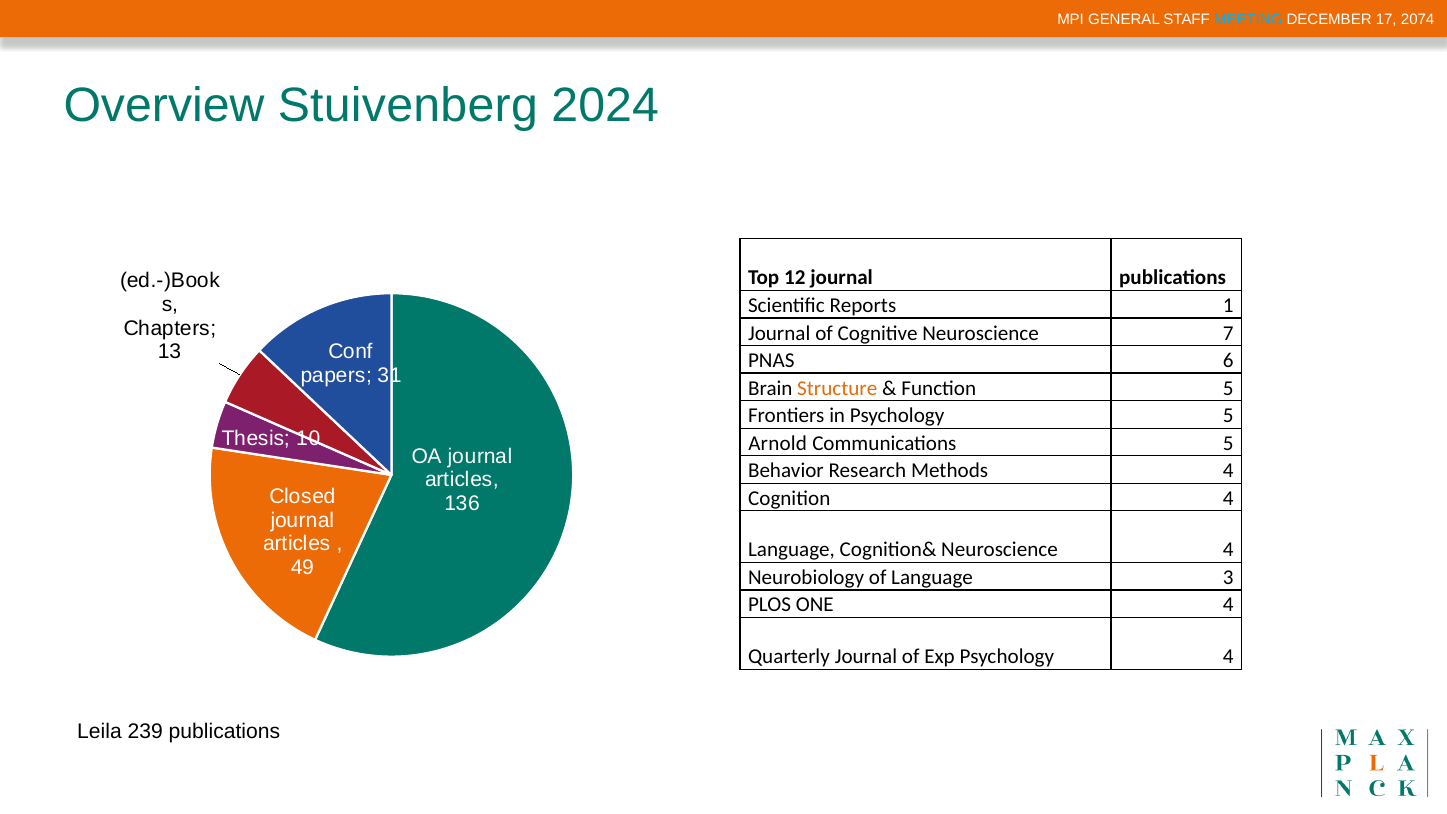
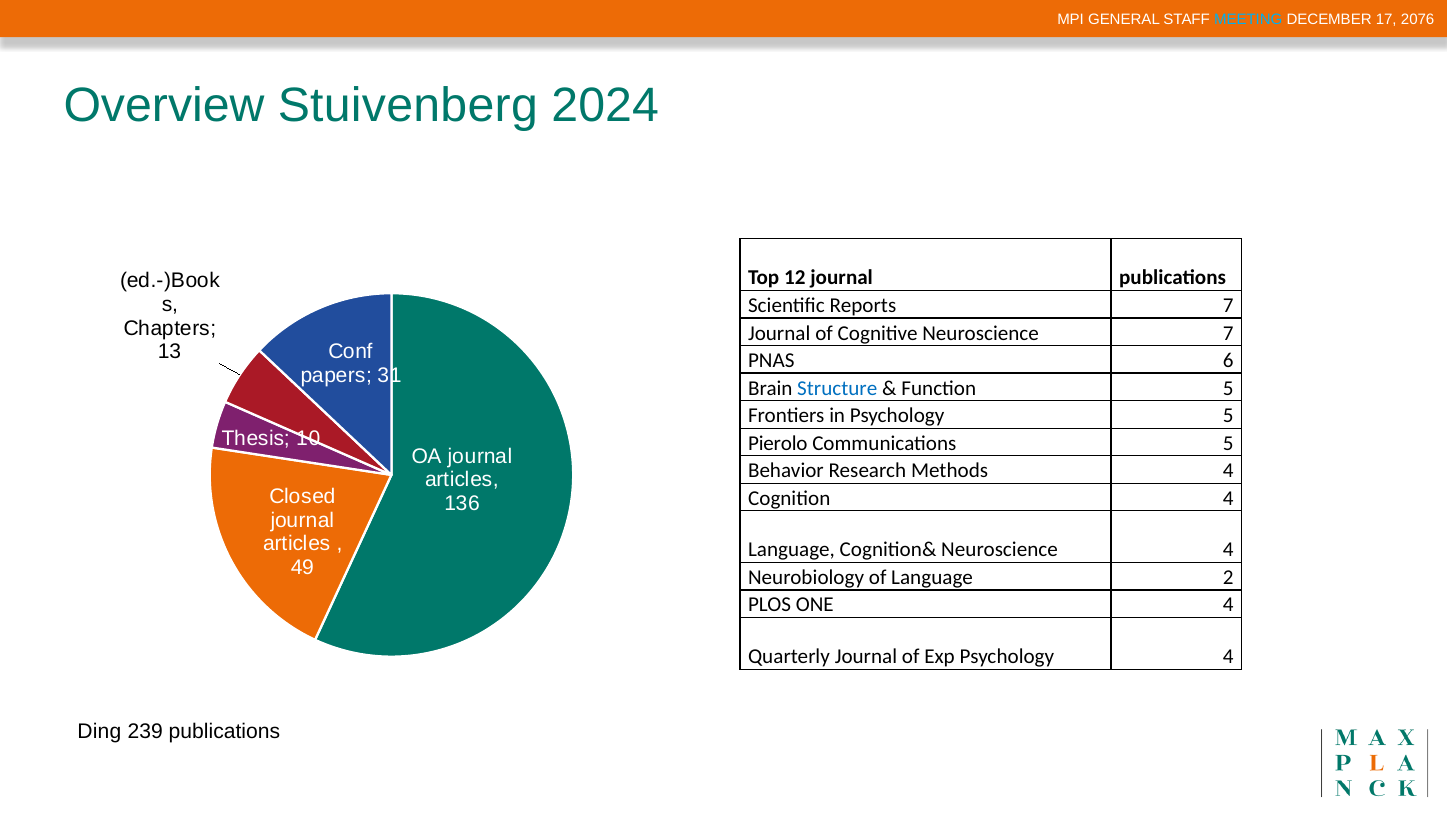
2074: 2074 -> 2076
Reports 1: 1 -> 7
Structure colour: orange -> blue
Arnold: Arnold -> Pierolo
3: 3 -> 2
Leila: Leila -> Ding
